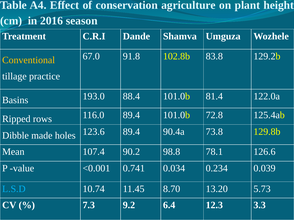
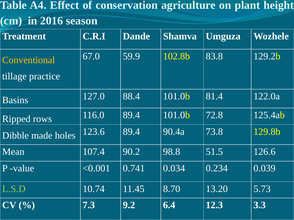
91.8: 91.8 -> 59.9
193.0: 193.0 -> 127.0
78.1: 78.1 -> 51.5
L.S.D colour: light blue -> light green
